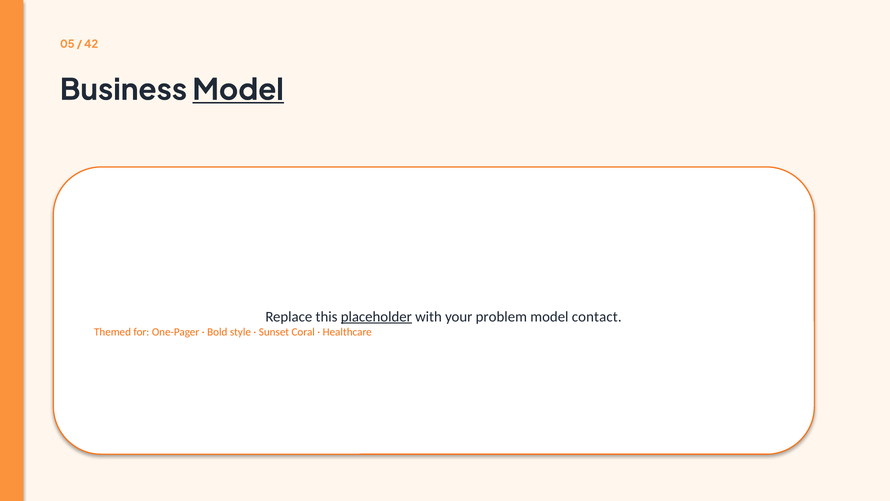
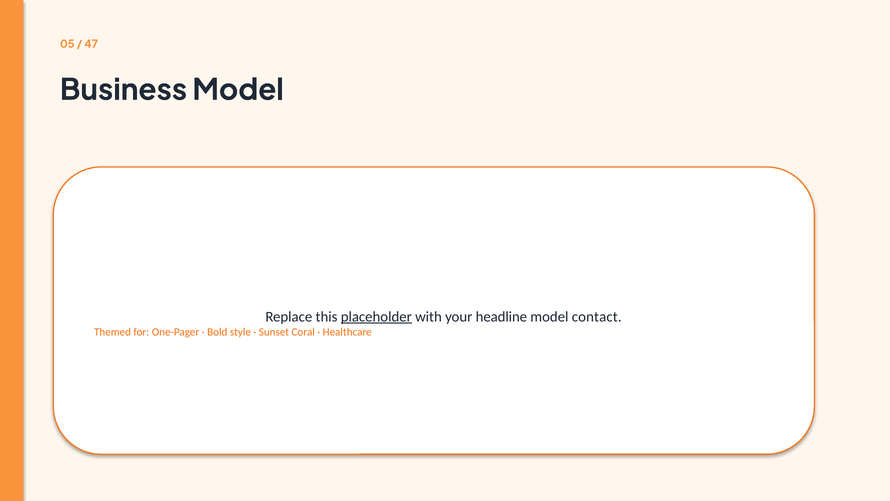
42: 42 -> 47
Model at (238, 90) underline: present -> none
problem: problem -> headline
